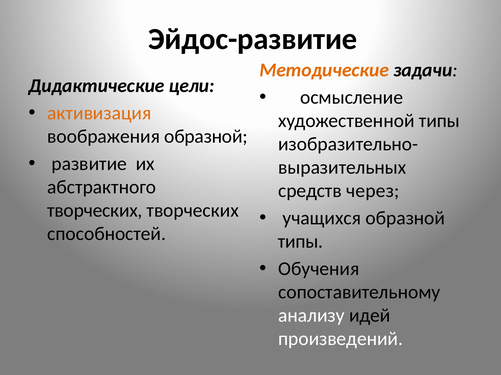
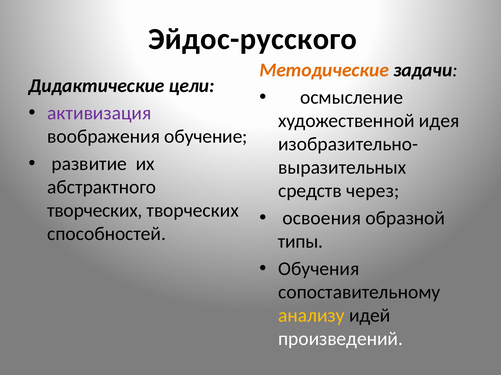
Эйдос-развитие: Эйдос-развитие -> Эйдос-русского
активизация colour: orange -> purple
художественной типы: типы -> идея
воображения образной: образной -> обучение
учащихся: учащихся -> освоения
анализу colour: white -> yellow
